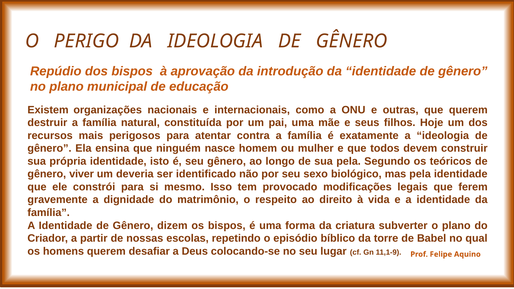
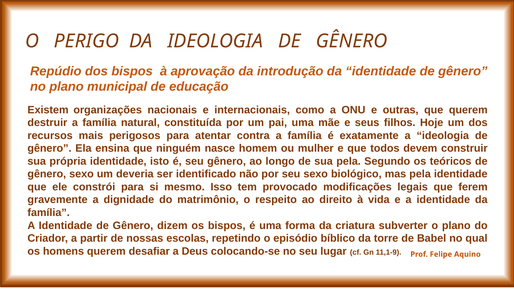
gênero viver: viver -> sexo
